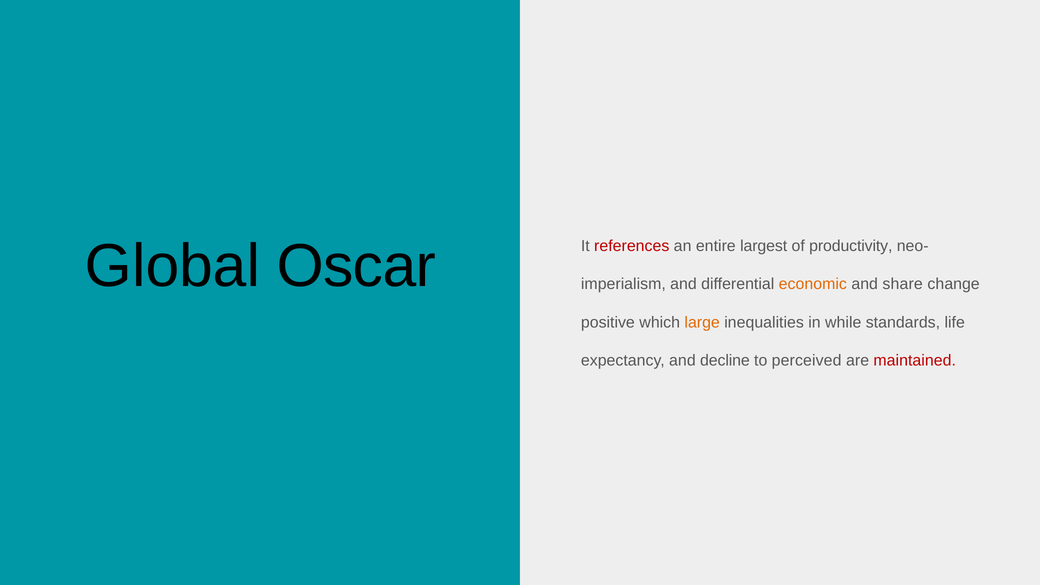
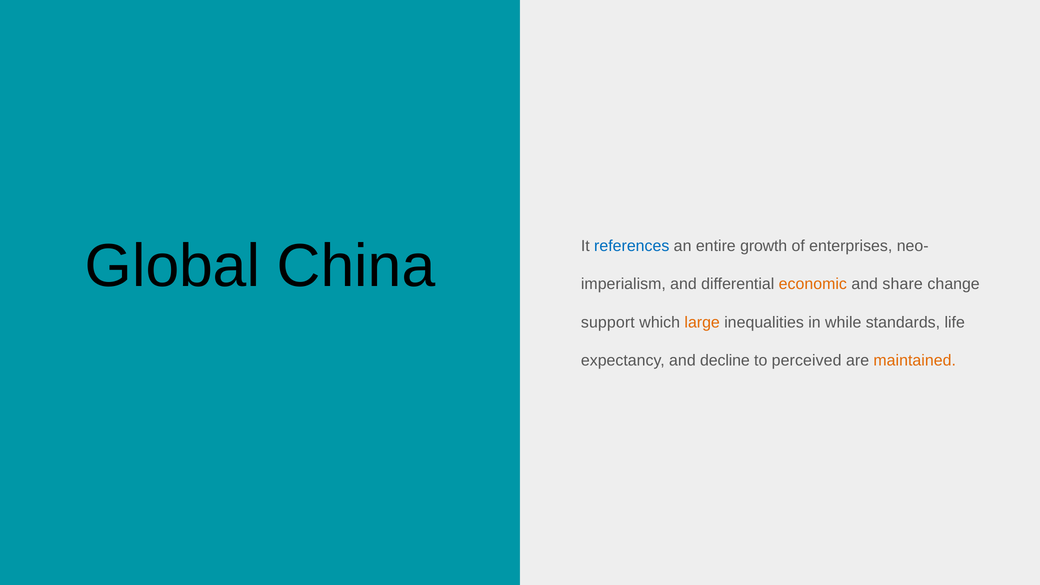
Oscar: Oscar -> China
references colour: red -> blue
largest: largest -> growth
productivity: productivity -> enterprises
positive: positive -> support
maintained colour: red -> orange
